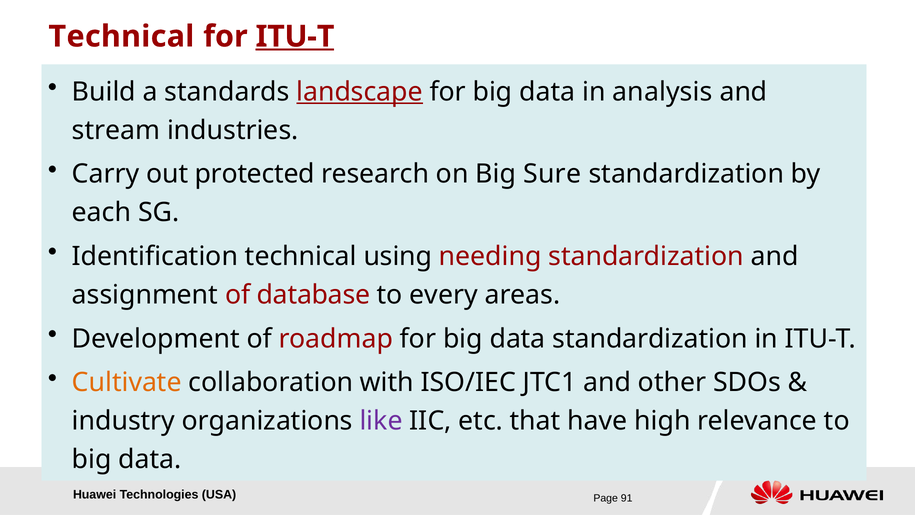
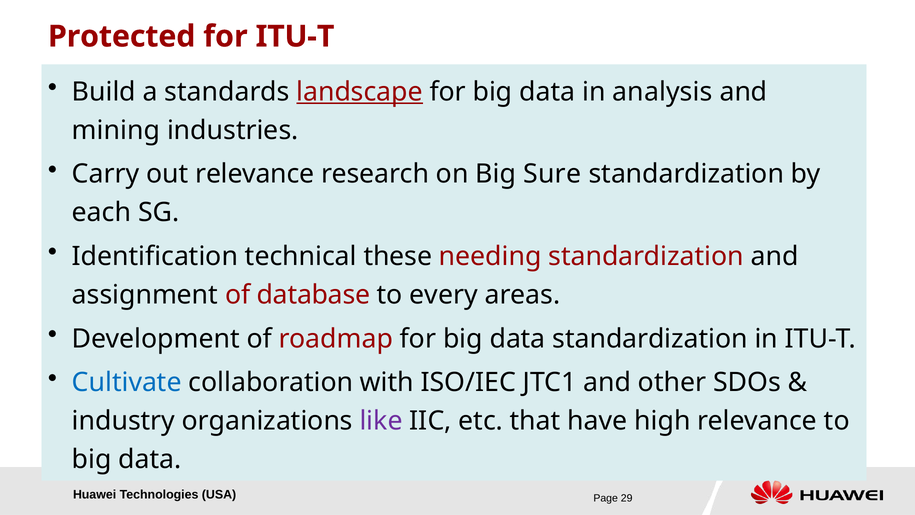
Technical at (121, 36): Technical -> Protected
ITU-T at (295, 36) underline: present -> none
stream: stream -> mining
out protected: protected -> relevance
using: using -> these
Cultivate colour: orange -> blue
91: 91 -> 29
